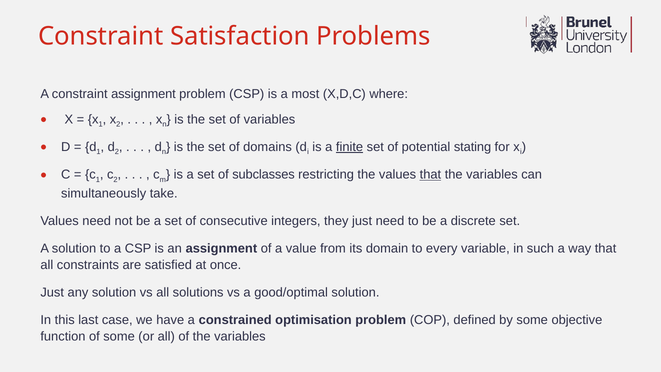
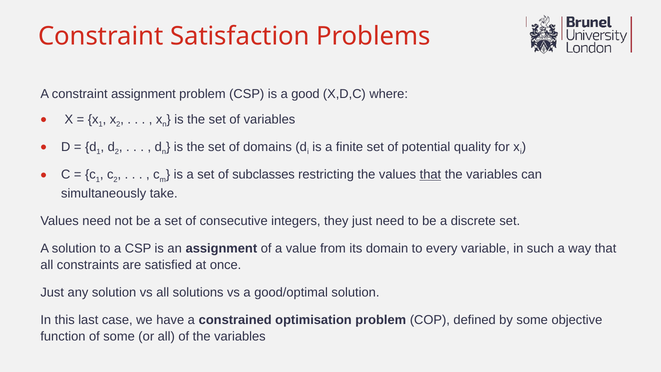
most: most -> good
finite underline: present -> none
stating: stating -> quality
